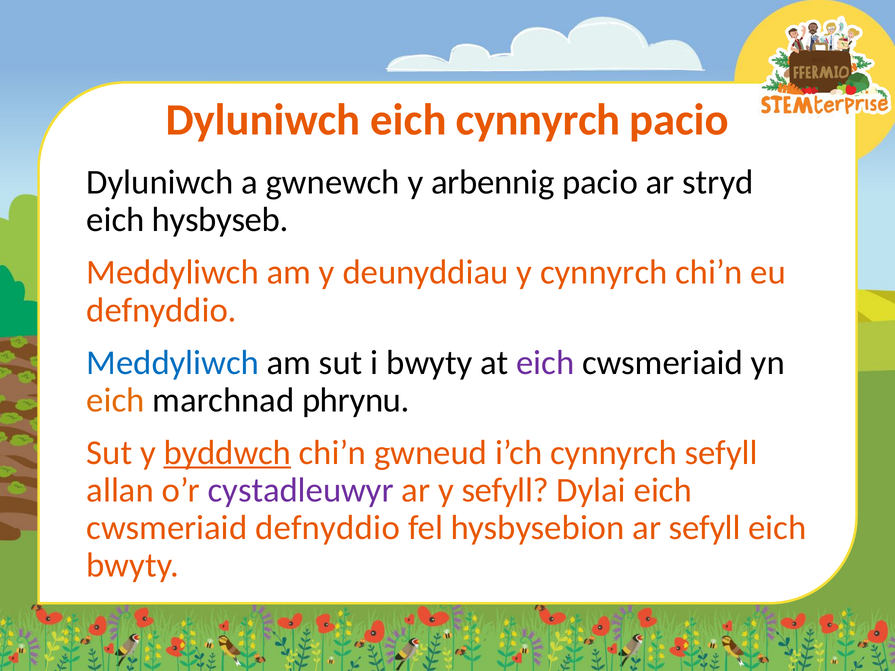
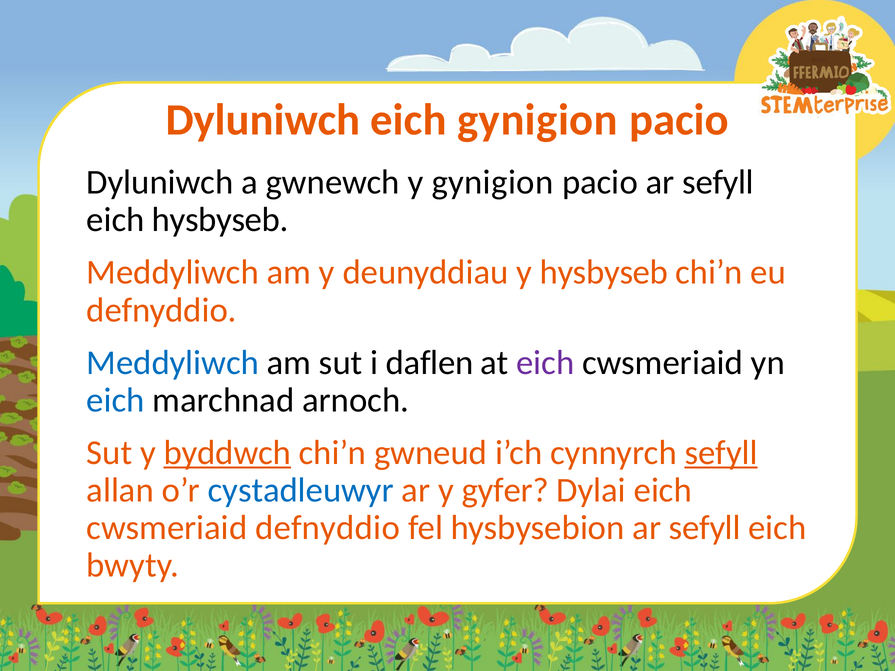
eich cynnyrch: cynnyrch -> gynigion
y arbennig: arbennig -> gynigion
pacio ar stryd: stryd -> sefyll
y cynnyrch: cynnyrch -> hysbyseb
i bwyty: bwyty -> daflen
eich at (115, 400) colour: orange -> blue
phrynu: phrynu -> arnoch
sefyll at (721, 453) underline: none -> present
cystadleuwyr colour: purple -> blue
y sefyll: sefyll -> gyfer
